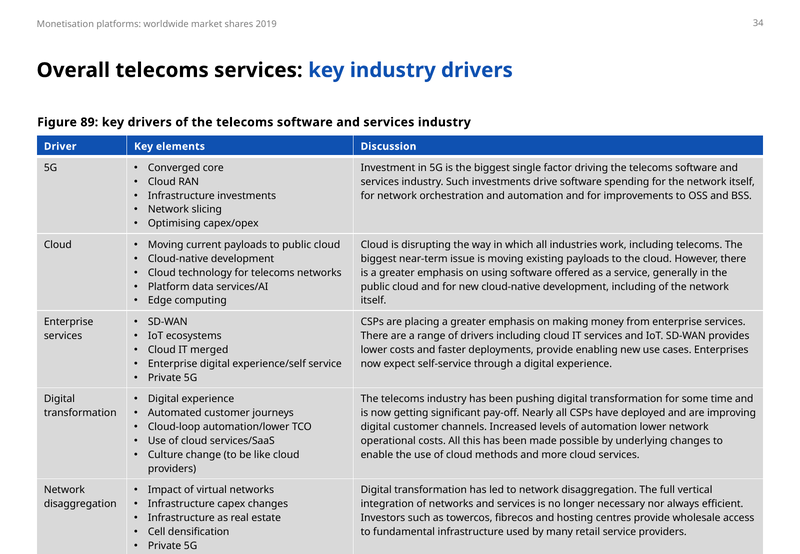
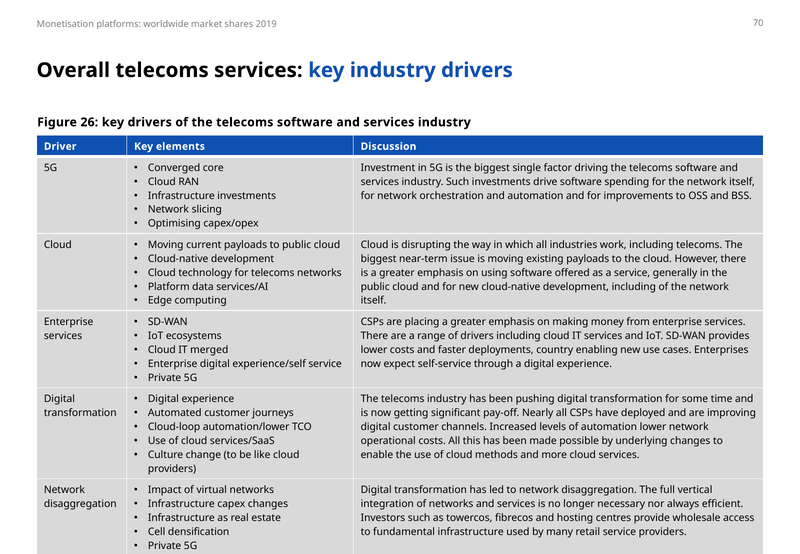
34: 34 -> 70
89: 89 -> 26
deployments provide: provide -> country
